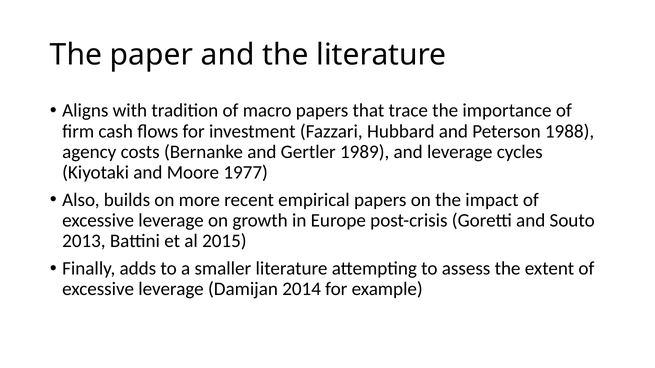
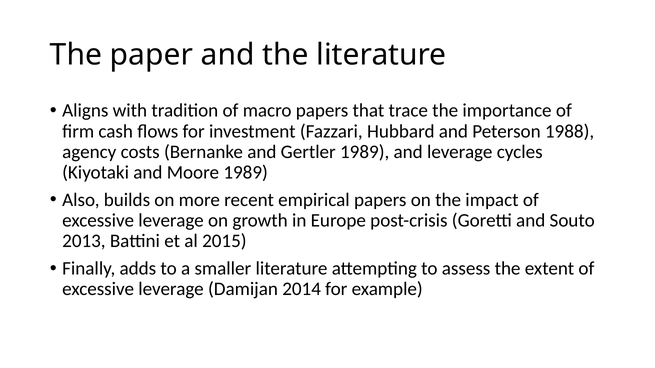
Moore 1977: 1977 -> 1989
